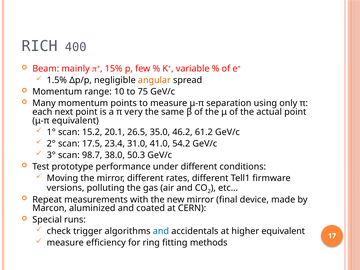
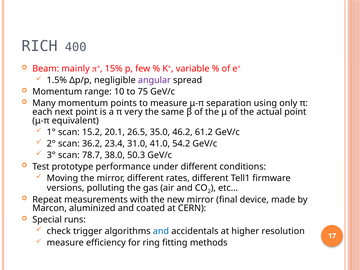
angular colour: orange -> purple
17.5: 17.5 -> 36.2
98.7: 98.7 -> 78.7
higher equivalent: equivalent -> resolution
